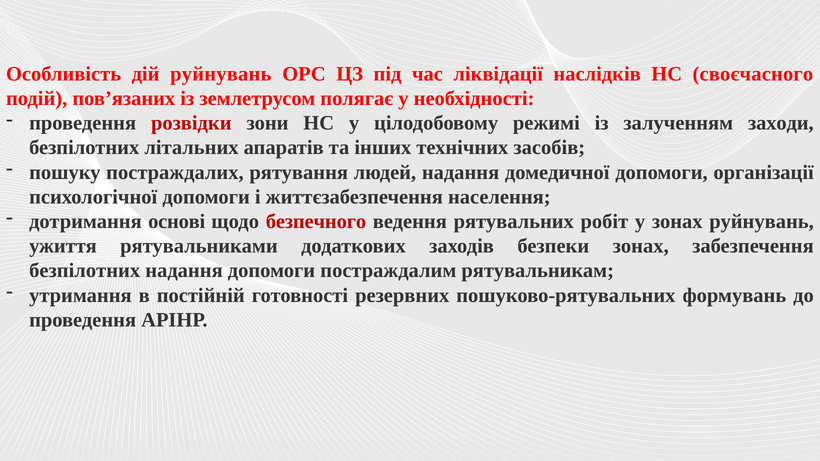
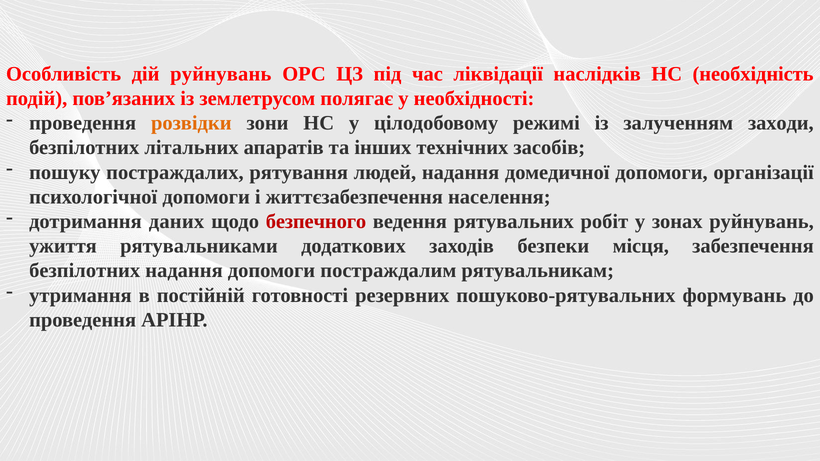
своєчасного: своєчасного -> необхідність
розвідки colour: red -> orange
основі: основі -> даних
безпеки зонах: зонах -> місця
